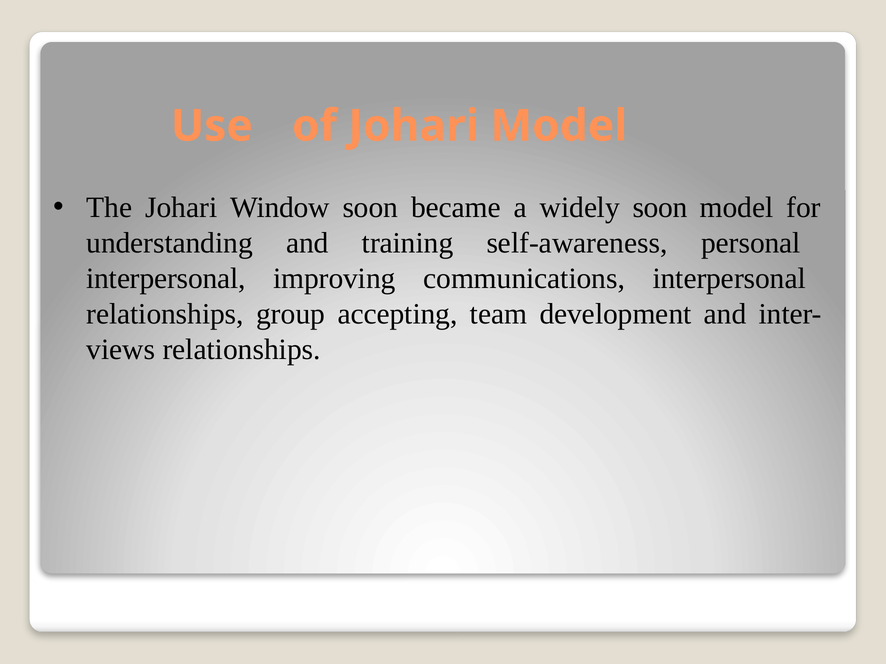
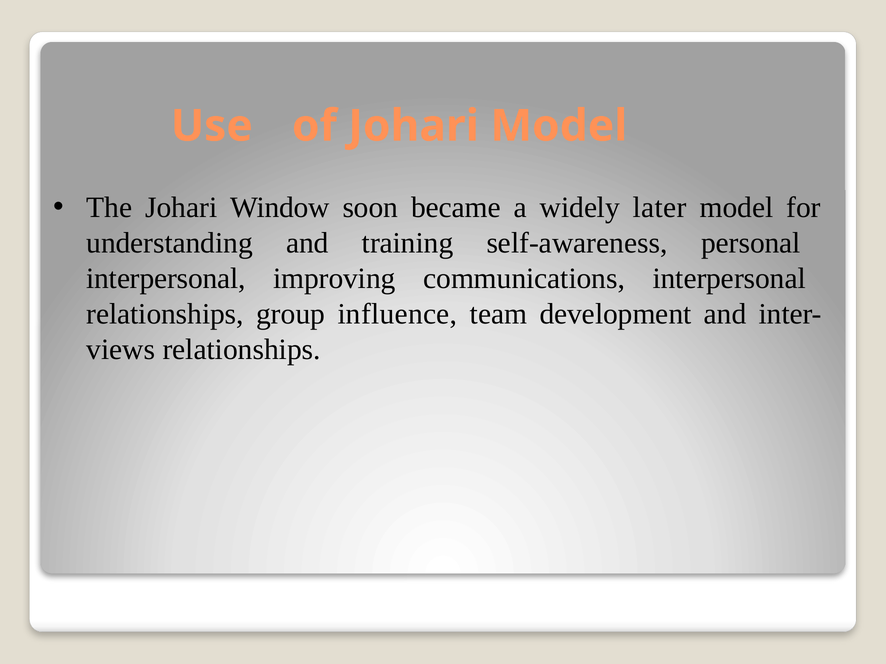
widely soon: soon -> later
accepting: accepting -> influence
